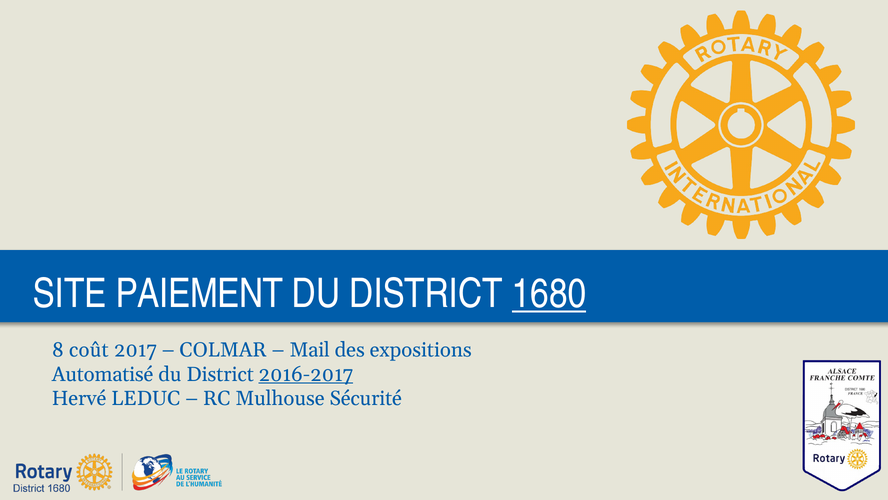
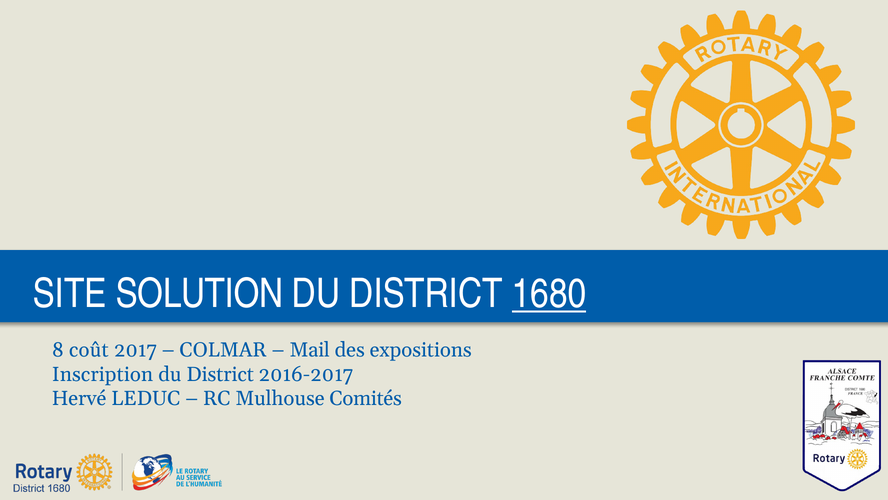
PAIEMENT: PAIEMENT -> SOLUTION
Automatisé: Automatisé -> Inscription
2016-2017 underline: present -> none
Sécurité: Sécurité -> Comités
